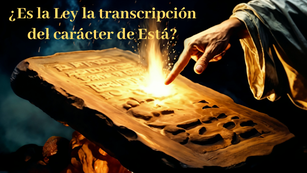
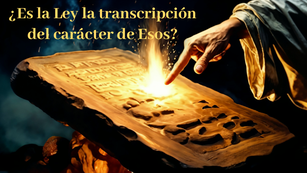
Está: Está -> Esos
